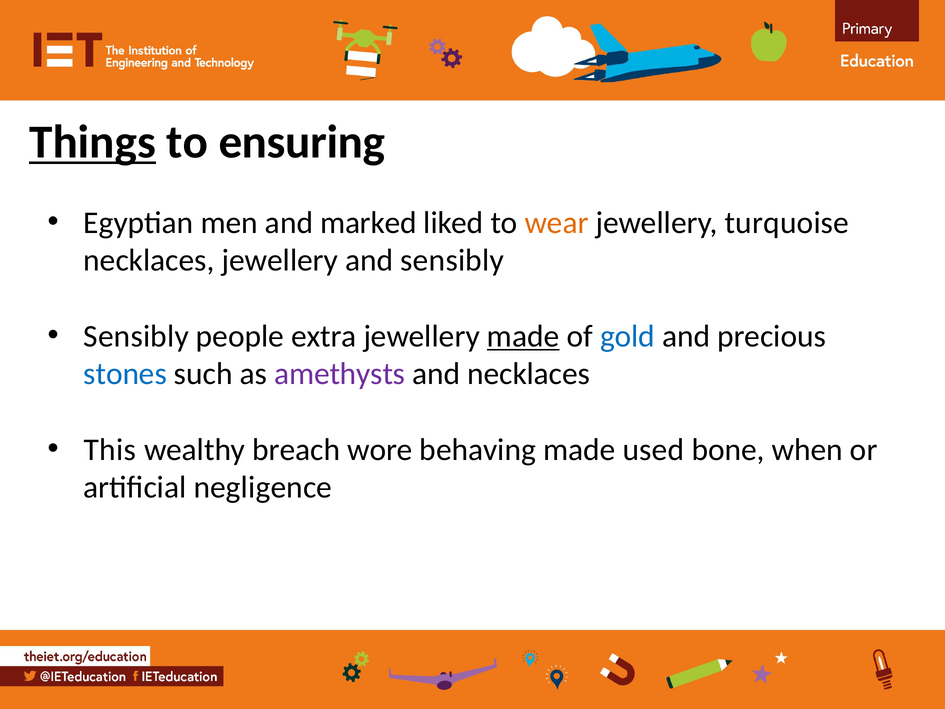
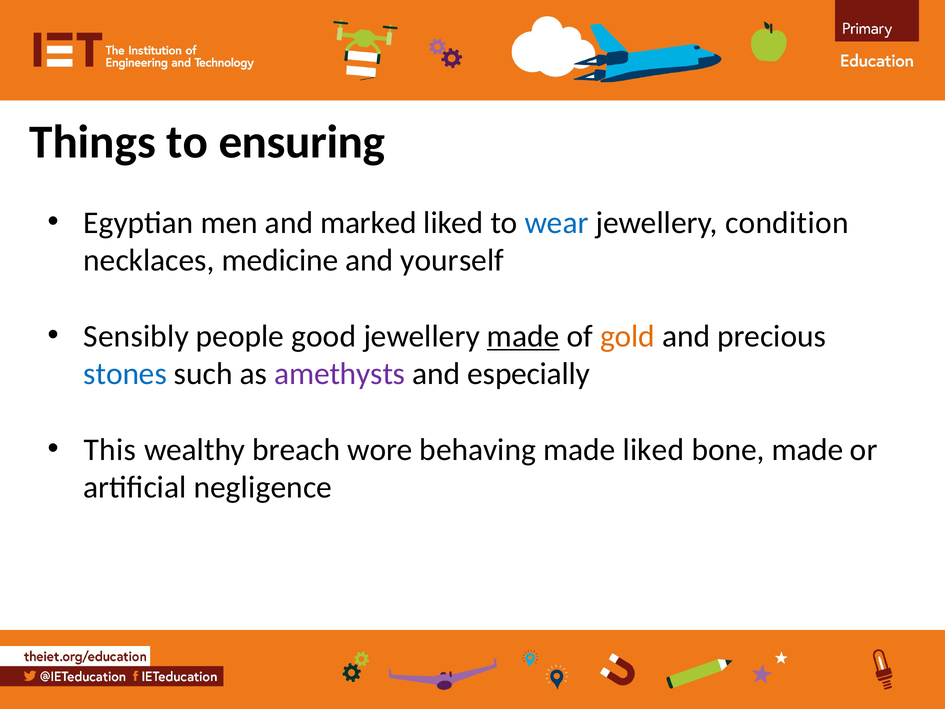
Things underline: present -> none
wear colour: orange -> blue
turquoise: turquoise -> condition
necklaces jewellery: jewellery -> medicine
and sensibly: sensibly -> yourself
extra: extra -> good
gold colour: blue -> orange
and necklaces: necklaces -> especially
made used: used -> liked
bone when: when -> made
